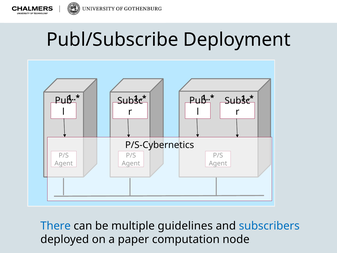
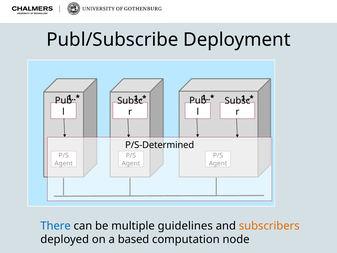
P/S-Cybernetics: P/S-Cybernetics -> P/S-Determined
subscribers colour: blue -> orange
paper: paper -> based
